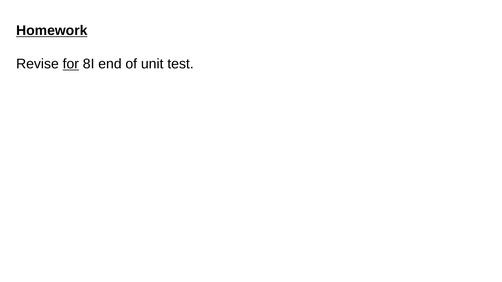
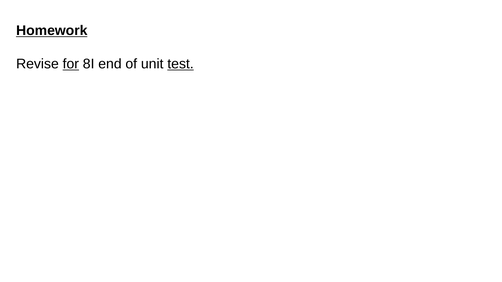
test underline: none -> present
